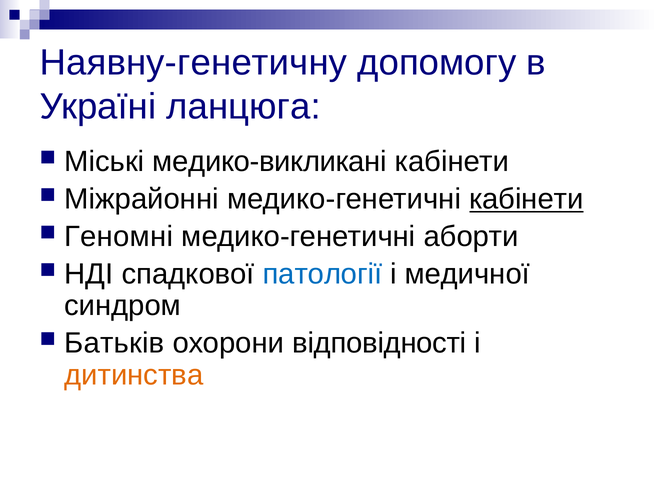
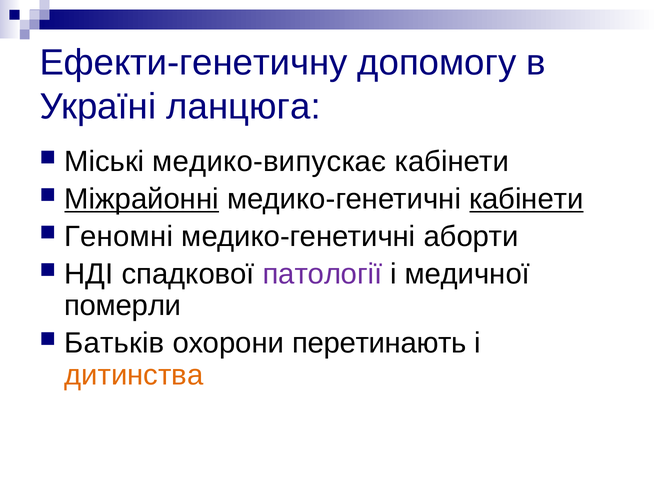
Наявну-генетичну: Наявну-генетичну -> Ефекти-генетичну
медико-викликані: медико-викликані -> медико-випускає
Міжрайонні underline: none -> present
патології colour: blue -> purple
синдром: синдром -> померли
відповідності: відповідності -> перетинають
